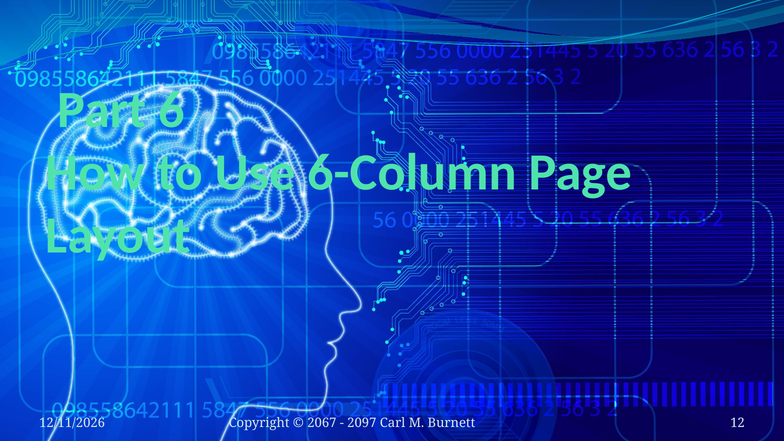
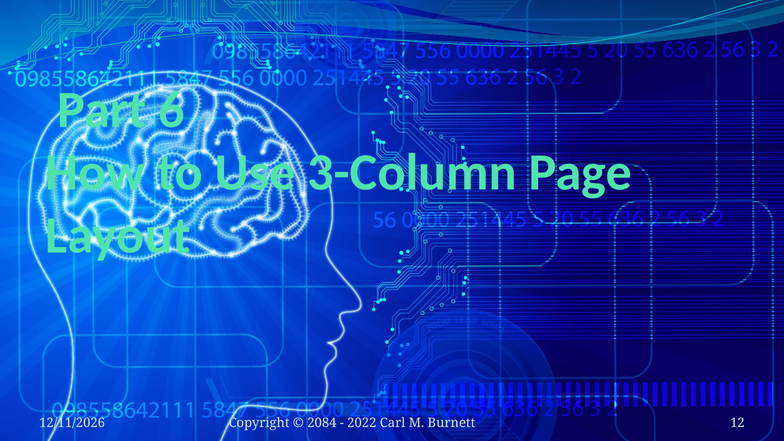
6-Column: 6-Column -> 3-Column
2067: 2067 -> 2084
2097: 2097 -> 2022
